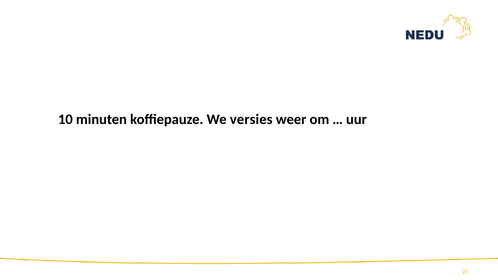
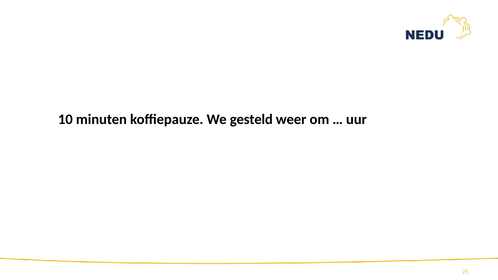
versies: versies -> gesteld
